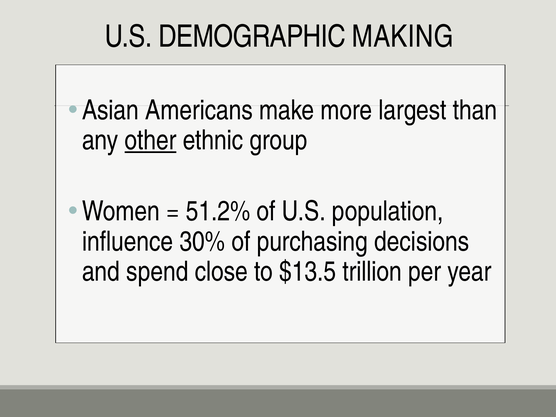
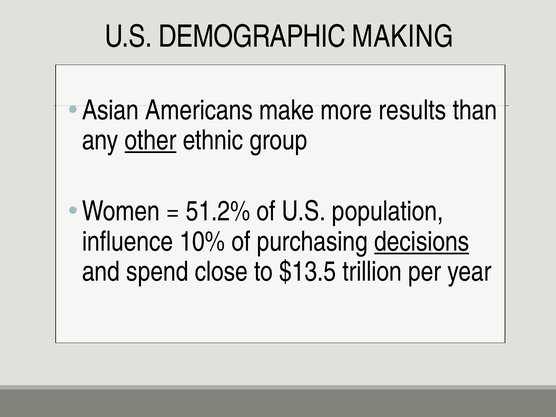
largest: largest -> results
30%: 30% -> 10%
decisions underline: none -> present
